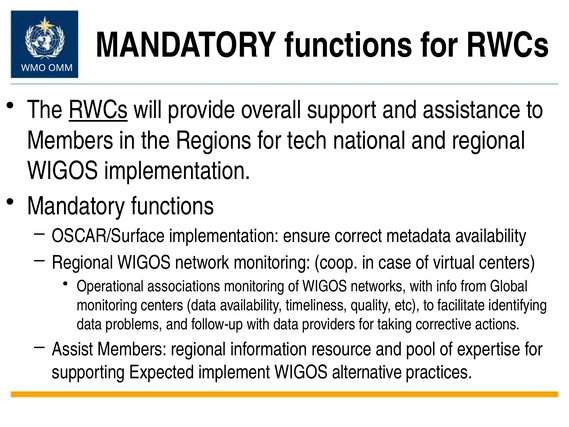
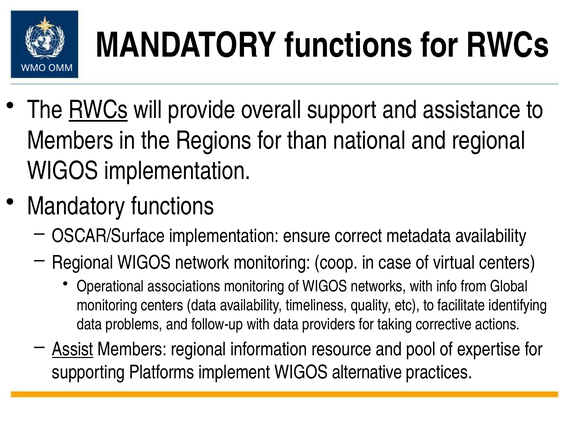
tech: tech -> than
Assist underline: none -> present
Expected: Expected -> Platforms
